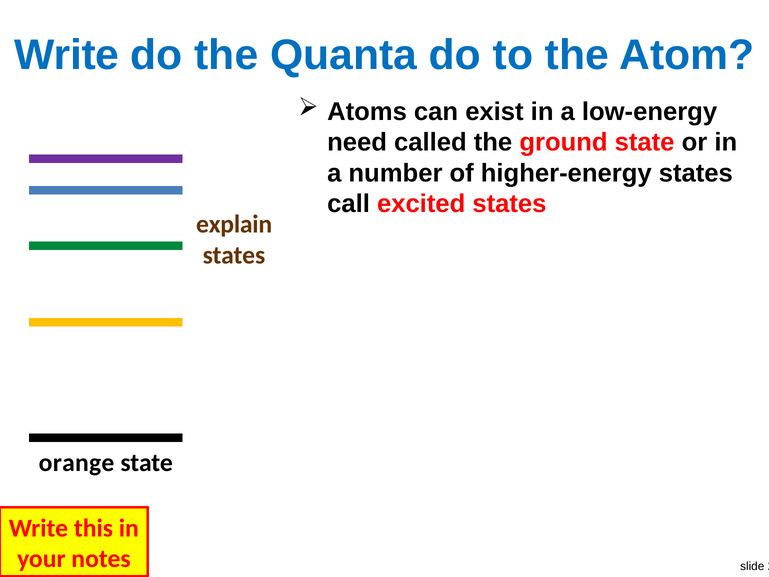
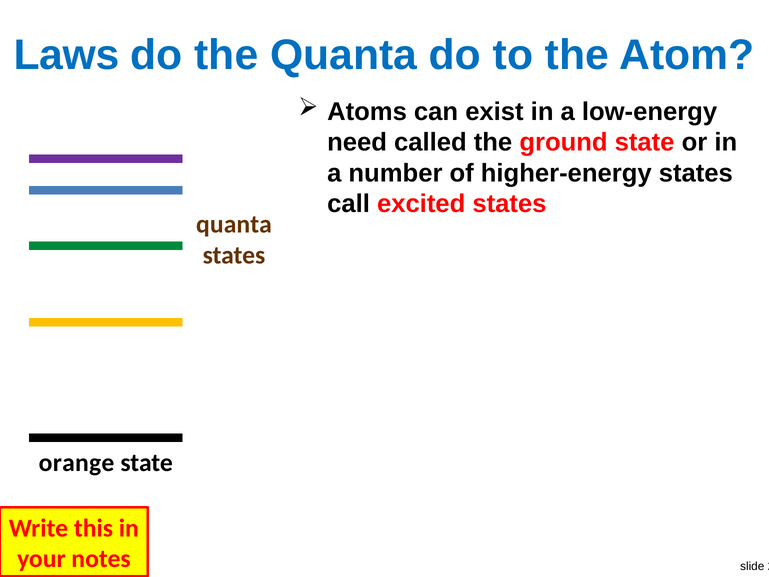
Write at (67, 55): Write -> Laws
explain at (234, 224): explain -> quanta
